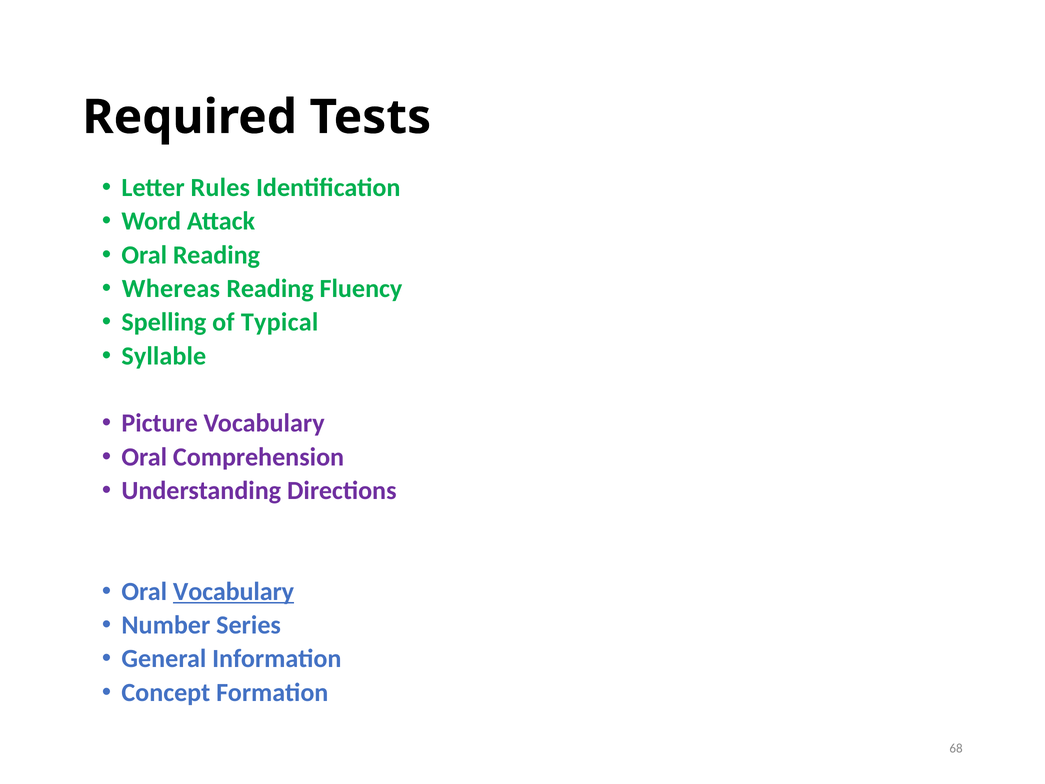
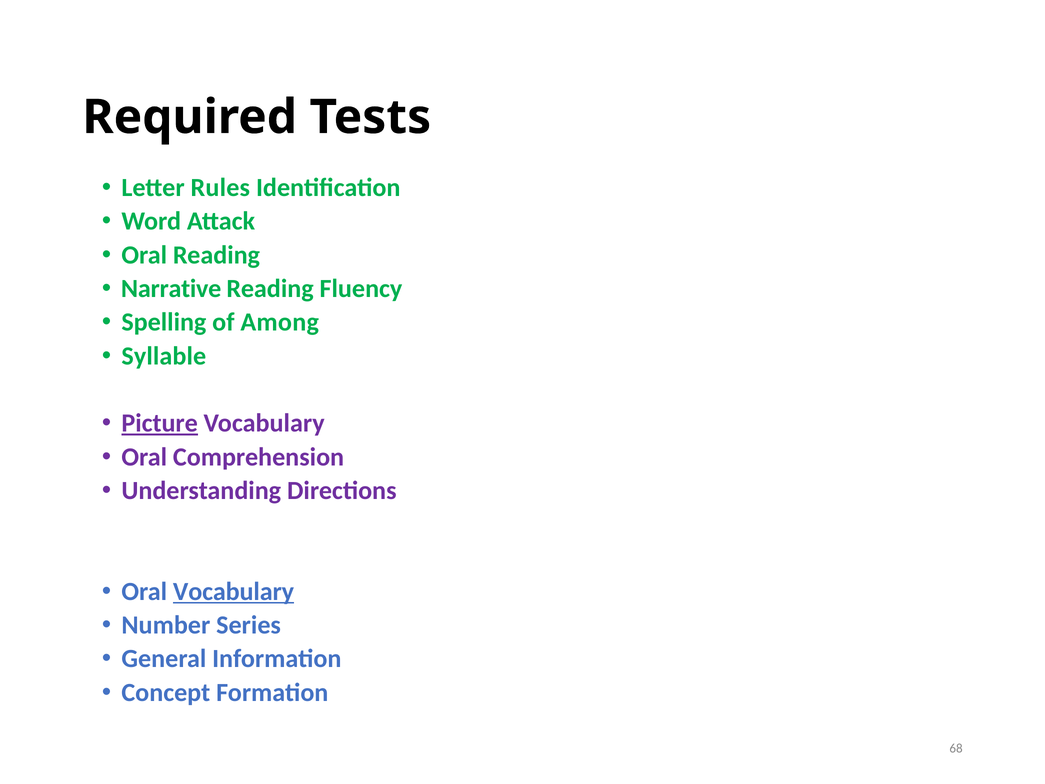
Whereas: Whereas -> Narrative
Typical: Typical -> Among
Picture underline: none -> present
